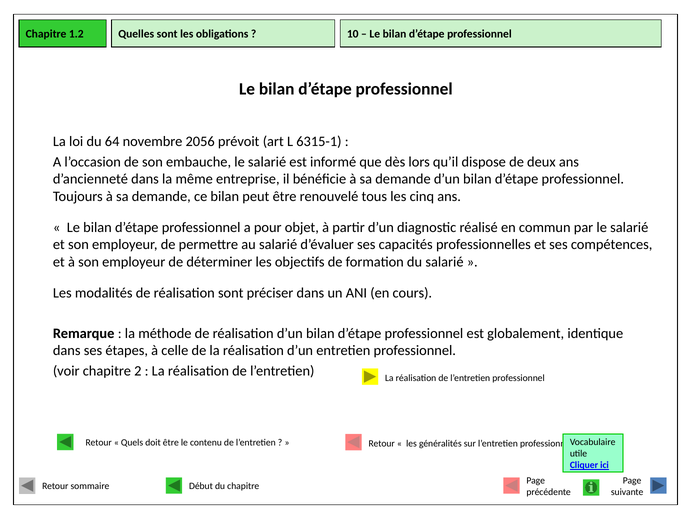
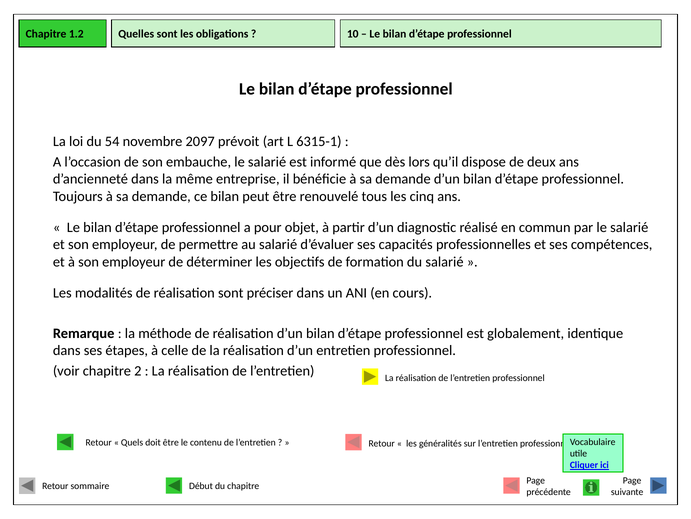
64: 64 -> 54
2056: 2056 -> 2097
